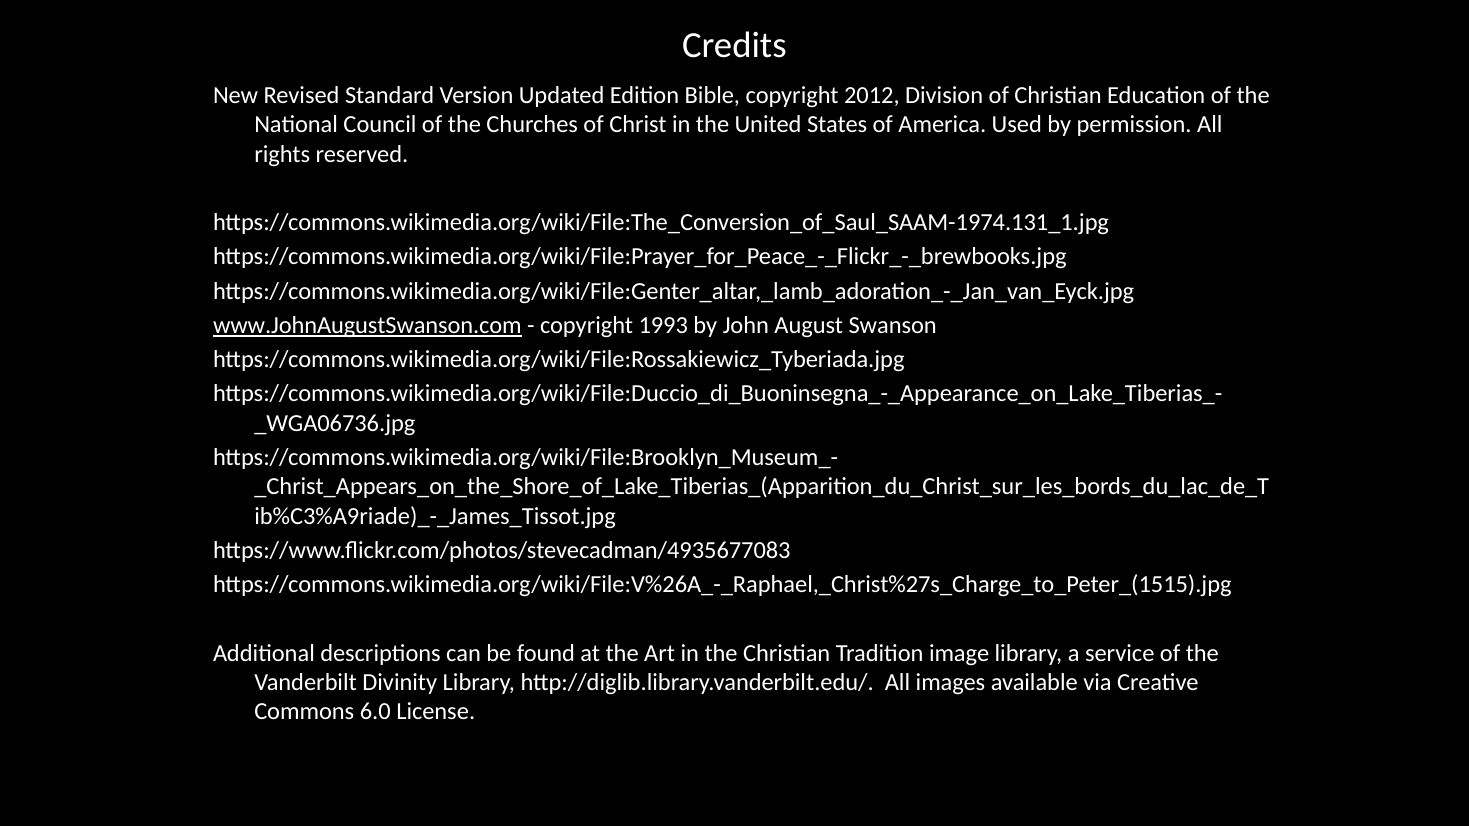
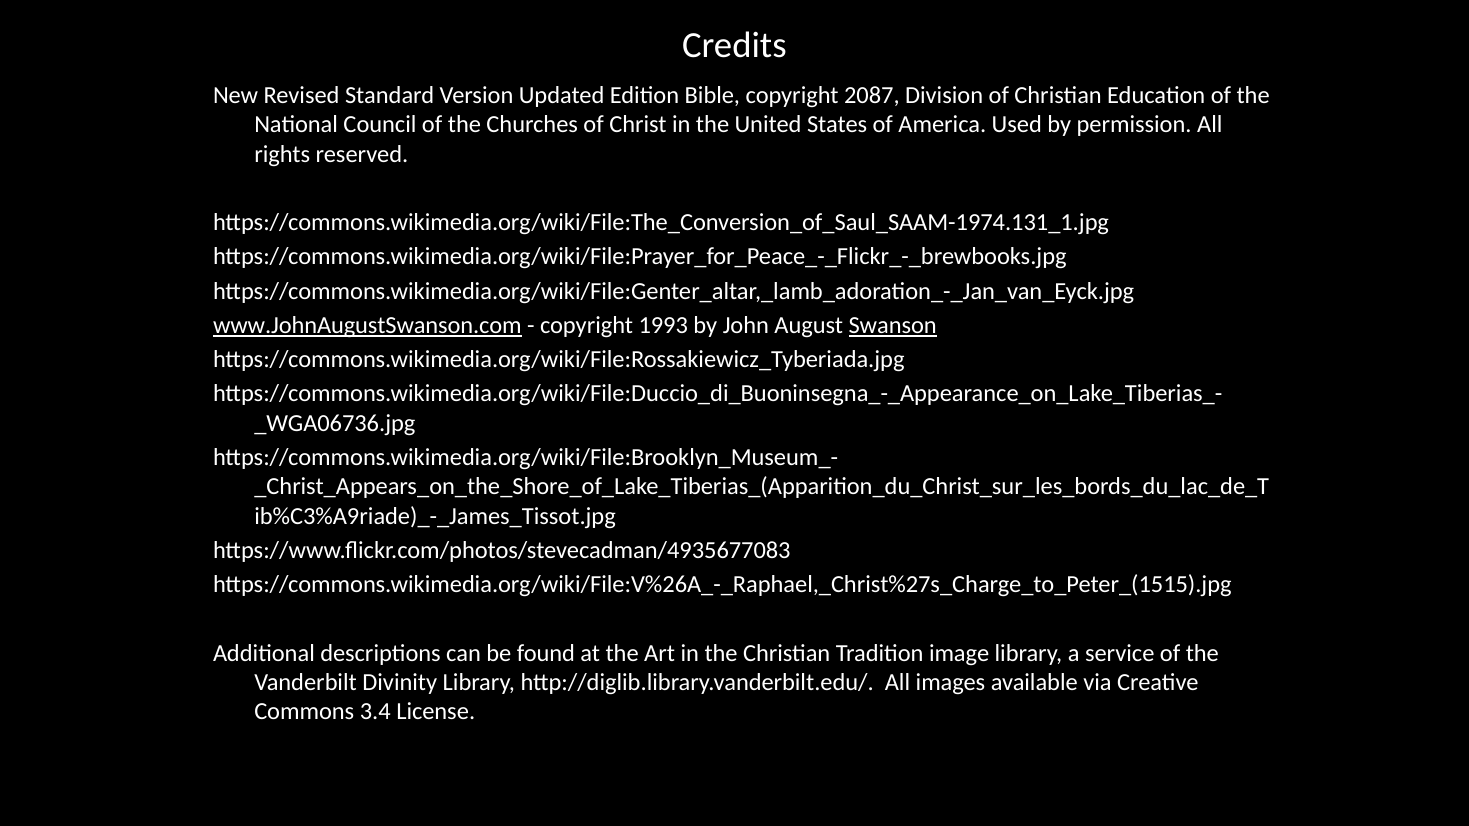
2012: 2012 -> 2087
Swanson underline: none -> present
6.0: 6.0 -> 3.4
